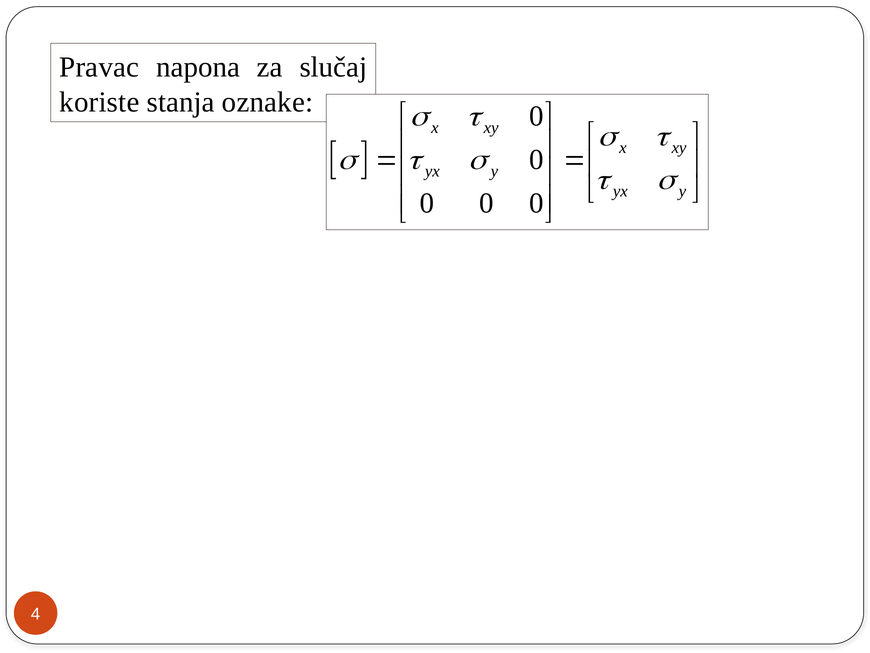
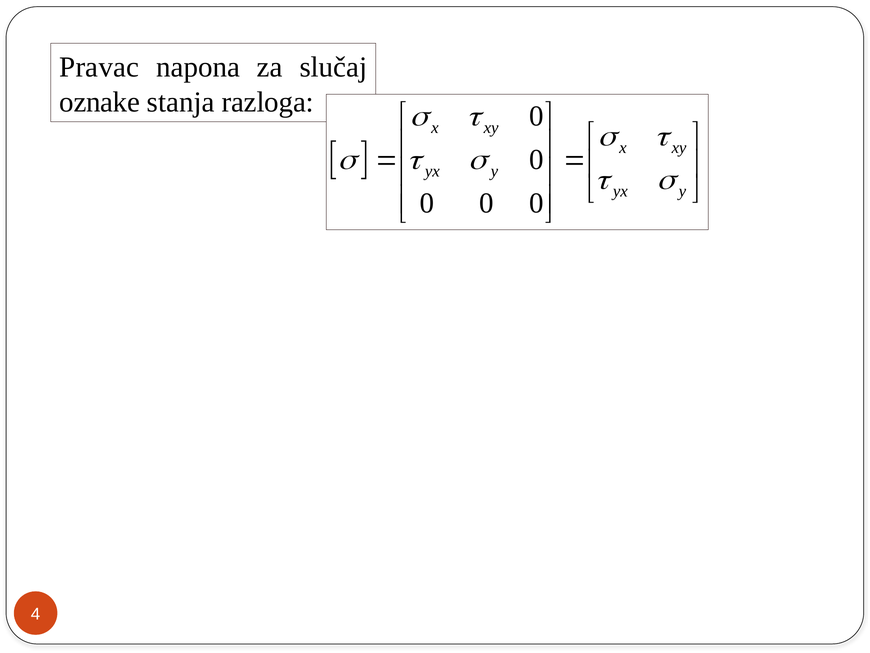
koriste: koriste -> oznake
oznake: oznake -> razloga
